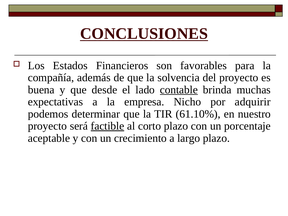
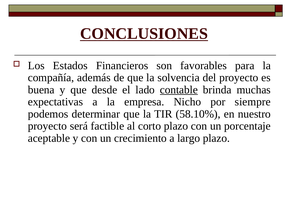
adquirir: adquirir -> siempre
61.10%: 61.10% -> 58.10%
factible underline: present -> none
